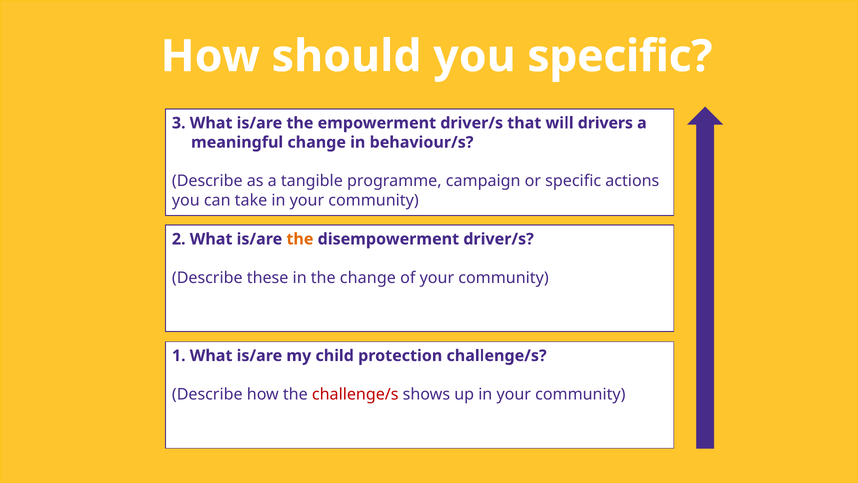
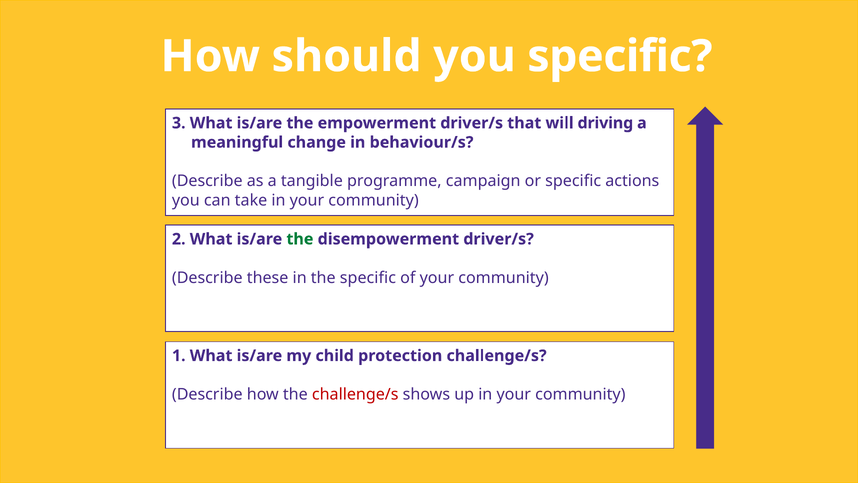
drivers: drivers -> driving
the at (300, 239) colour: orange -> green
the change: change -> specific
